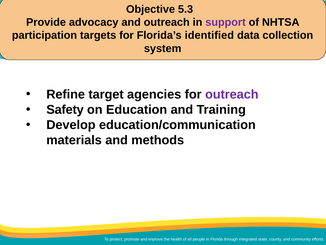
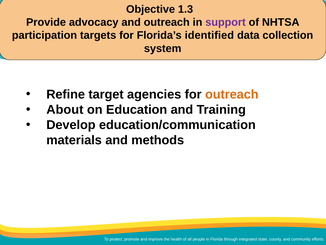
5.3: 5.3 -> 1.3
outreach at (232, 94) colour: purple -> orange
Safety: Safety -> About
